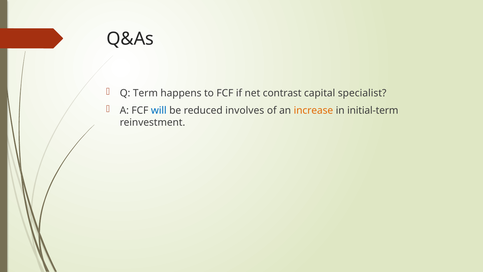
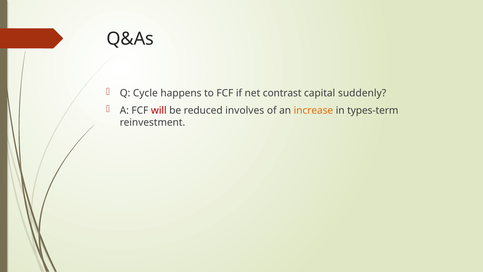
Term: Term -> Cycle
specialist: specialist -> suddenly
will colour: blue -> red
initial-term: initial-term -> types-term
